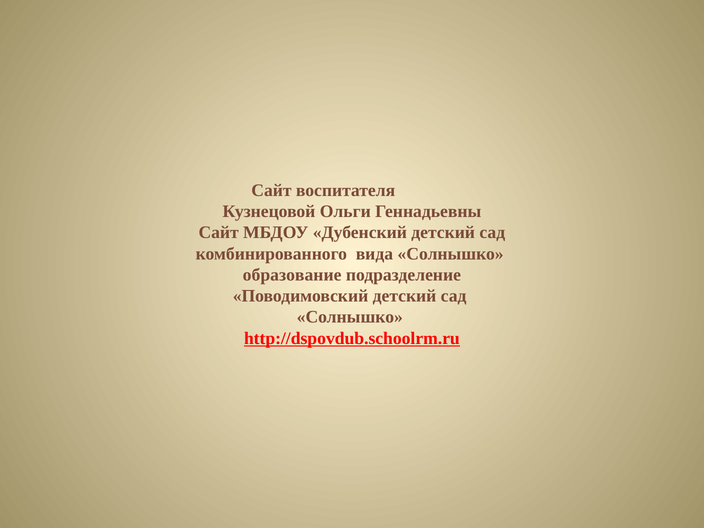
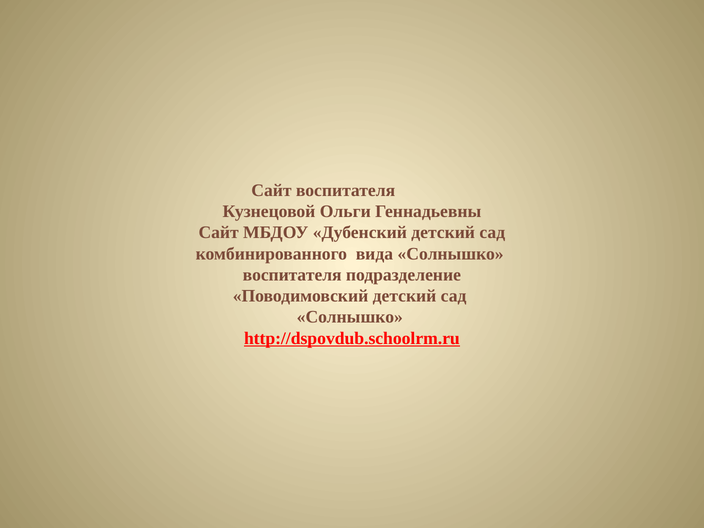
образование at (292, 275): образование -> воспитателя
